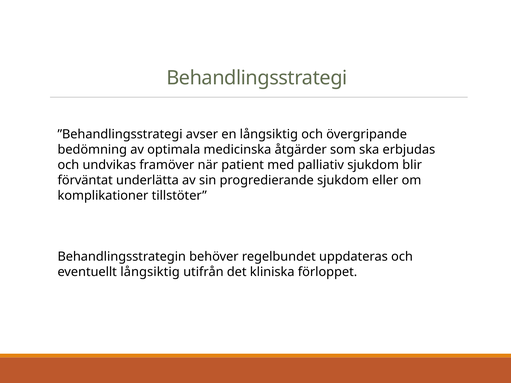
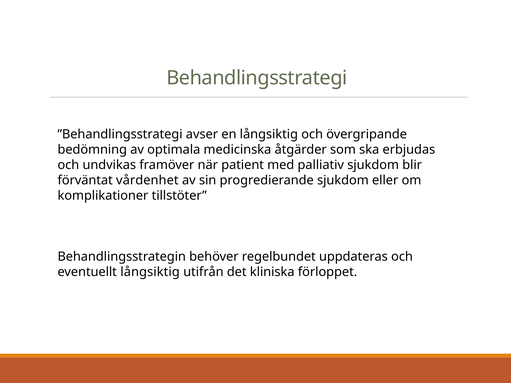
underlätta: underlätta -> vårdenhet
